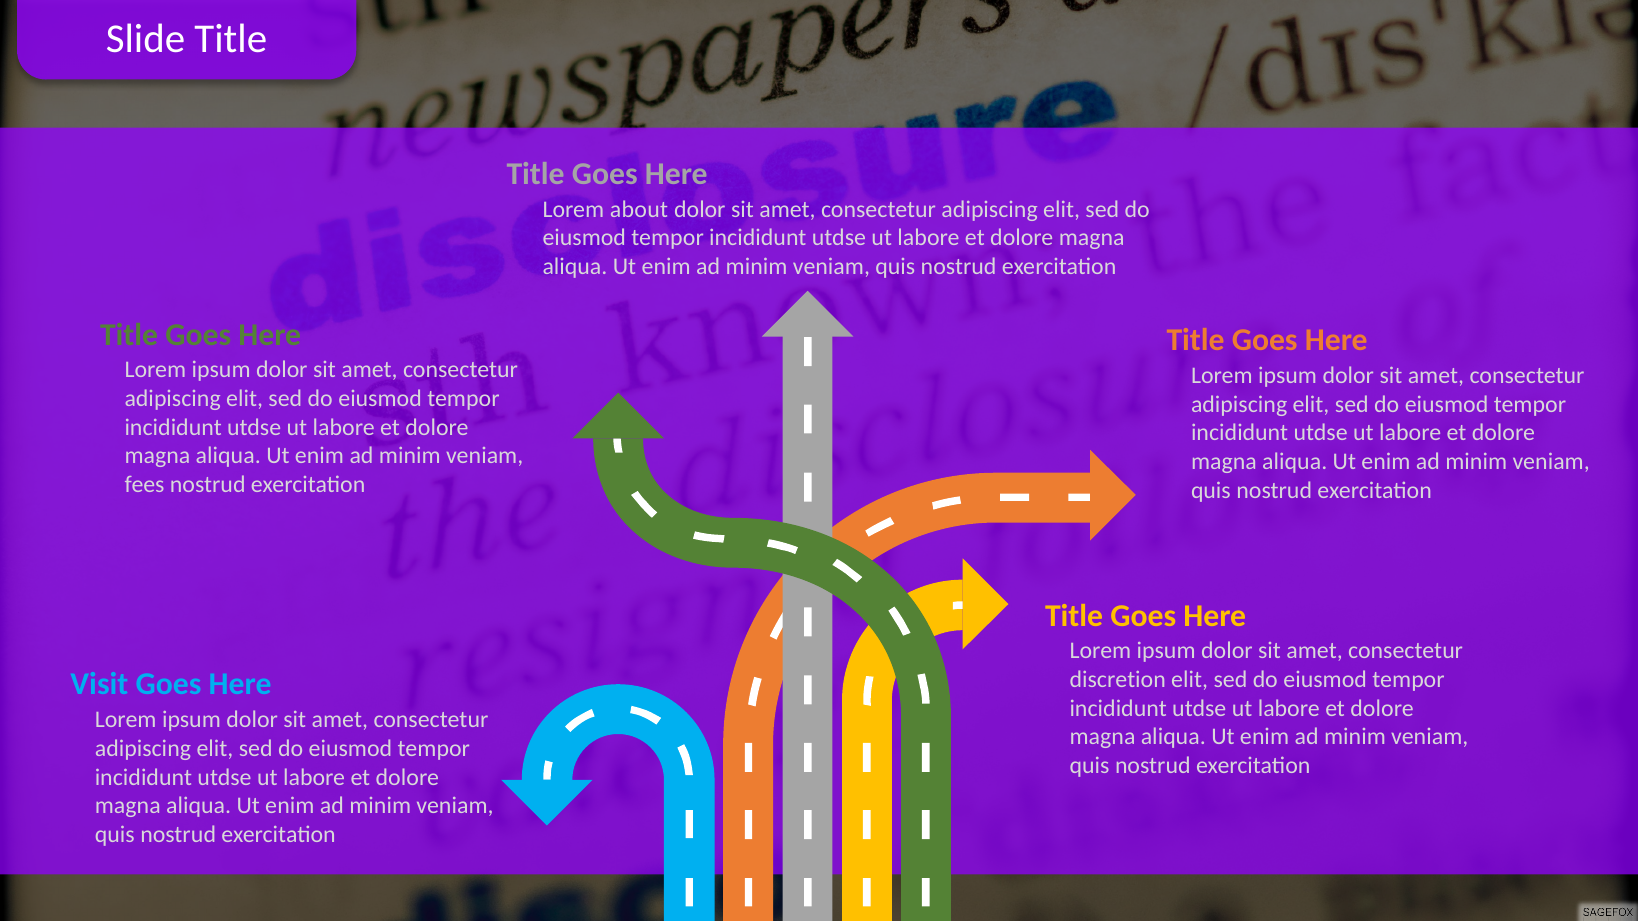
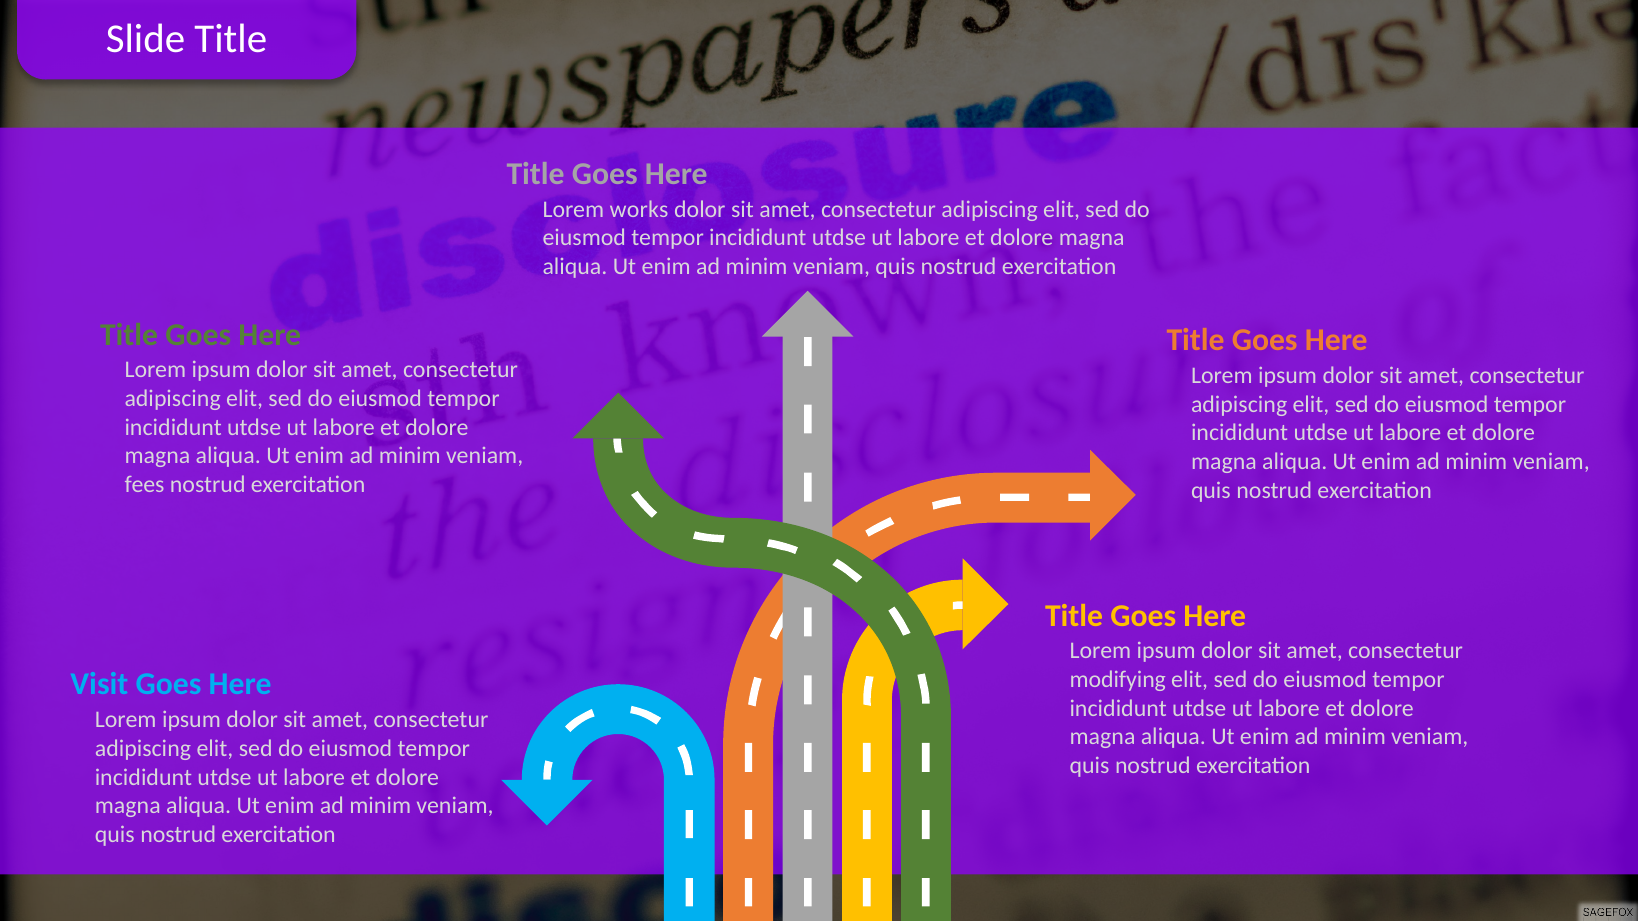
about: about -> works
discretion: discretion -> modifying
